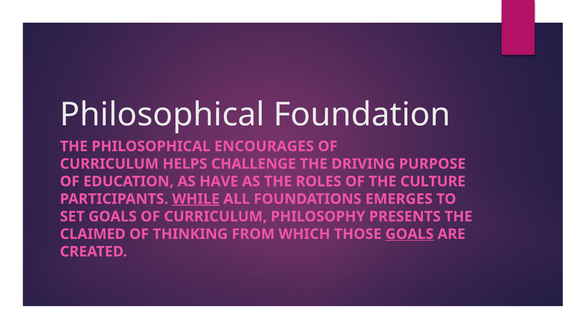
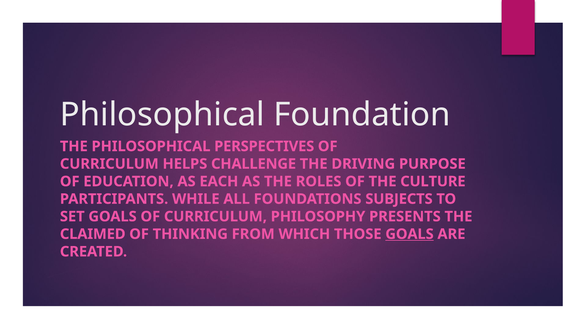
ENCOURAGES: ENCOURAGES -> PERSPECTIVES
HAVE: HAVE -> EACH
WHILE underline: present -> none
EMERGES: EMERGES -> SUBJECTS
